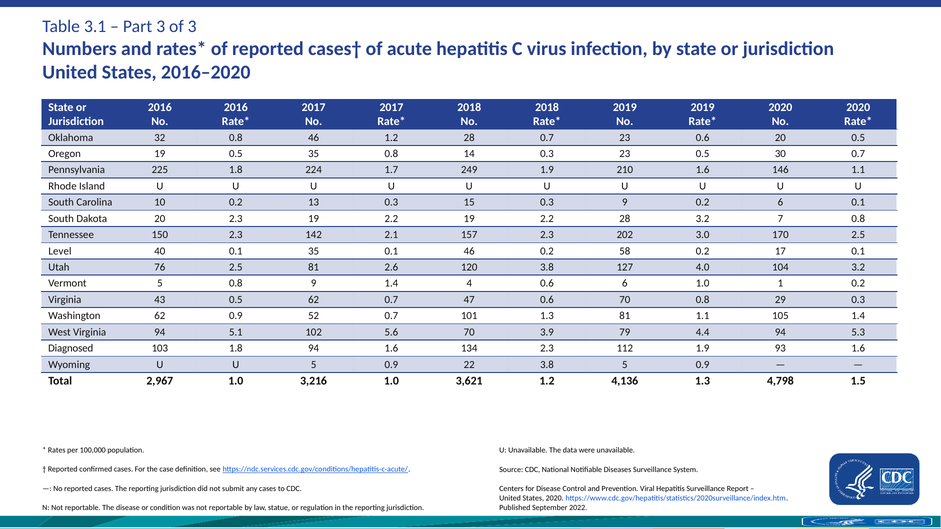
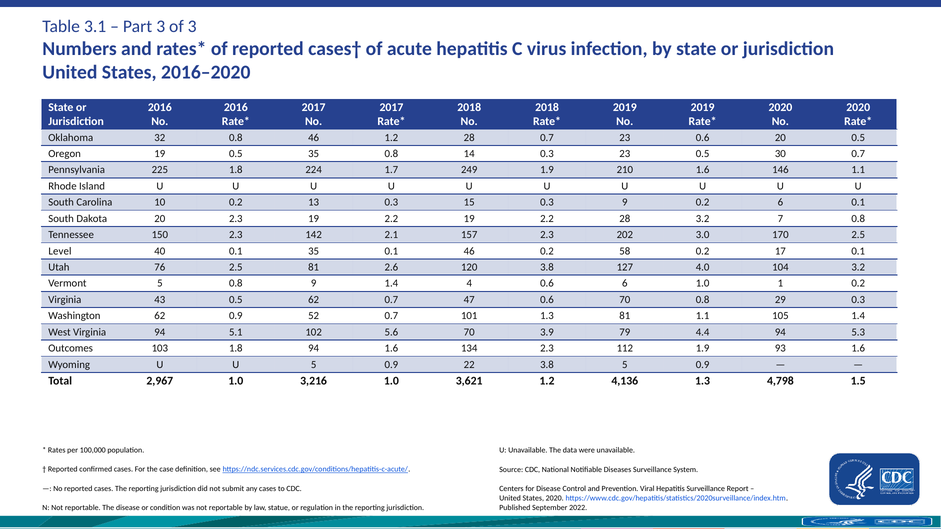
Diagnosed: Diagnosed -> Outcomes
